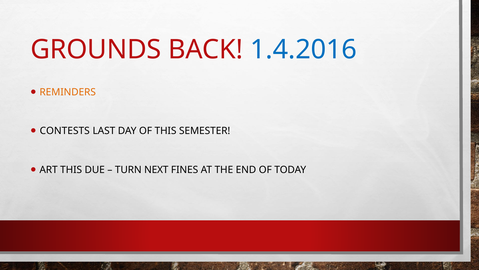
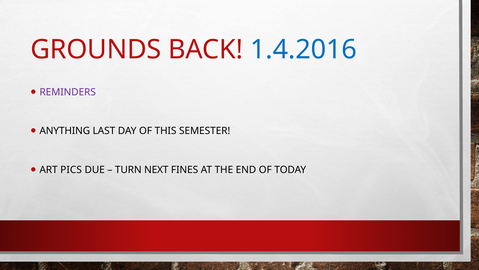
REMINDERS colour: orange -> purple
CONTESTS: CONTESTS -> ANYTHING
ART THIS: THIS -> PICS
